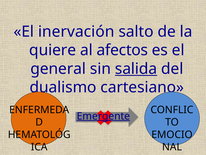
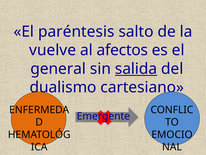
inervación: inervación -> paréntesis
quiere: quiere -> vuelve
Emergente underline: present -> none
